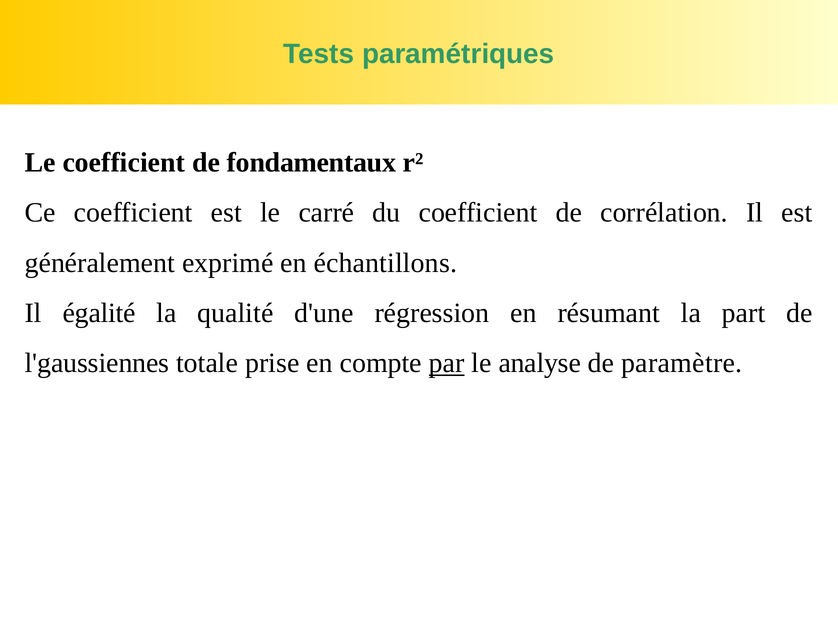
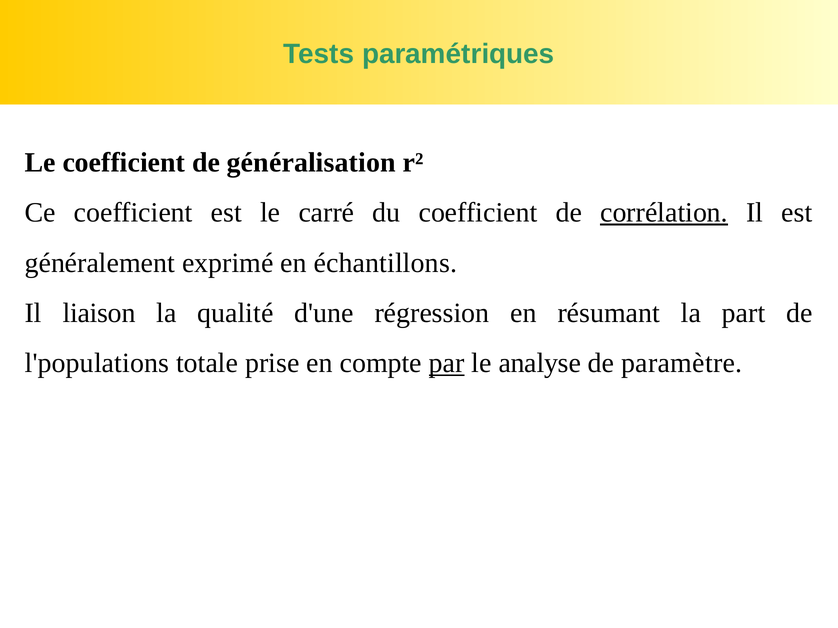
fondamentaux: fondamentaux -> généralisation
corrélation underline: none -> present
égalité: égalité -> liaison
l'gaussiennes: l'gaussiennes -> l'populations
